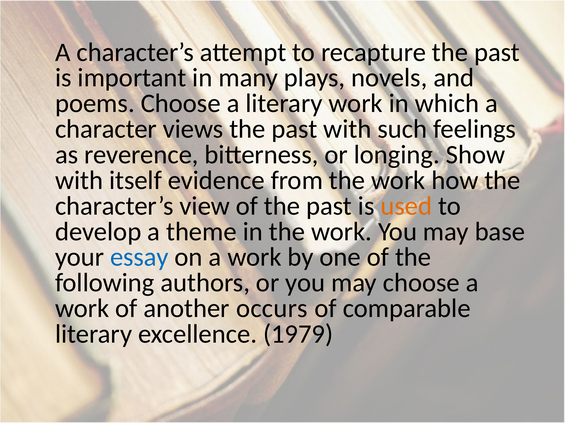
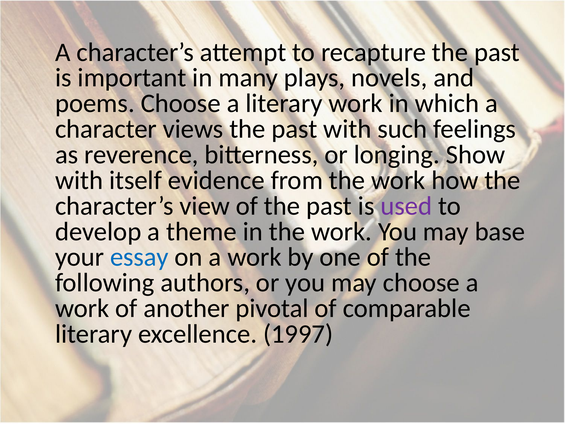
used colour: orange -> purple
occurs: occurs -> pivotal
1979: 1979 -> 1997
